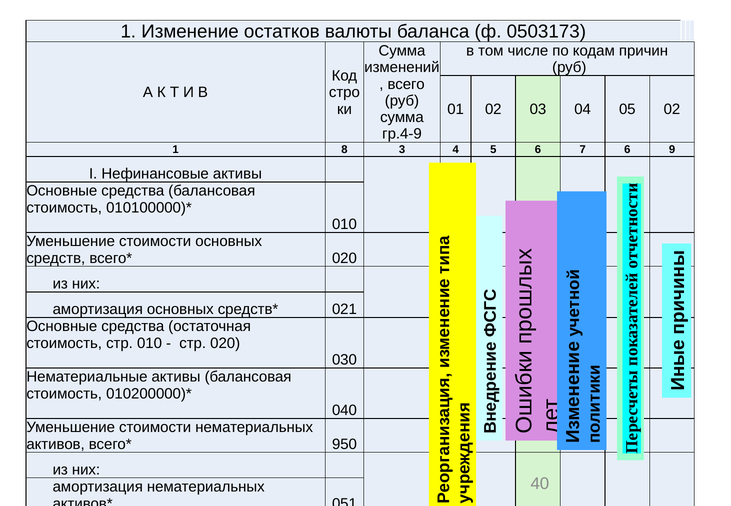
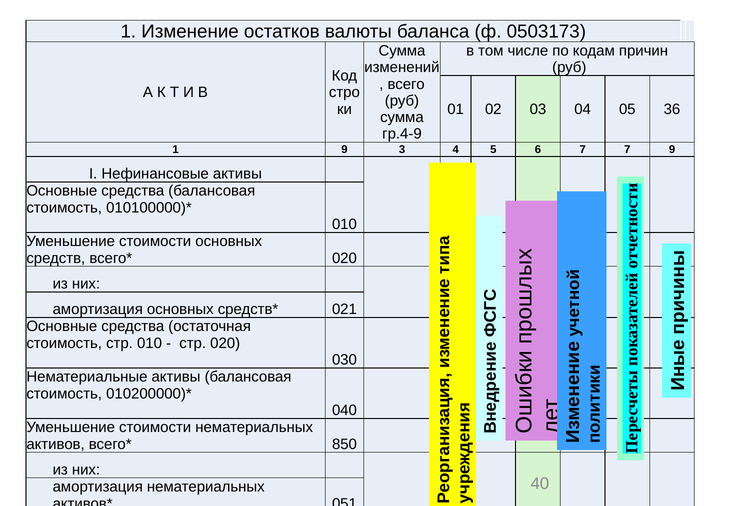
05 02: 02 -> 36
1 8: 8 -> 9
7 6: 6 -> 7
950: 950 -> 850
